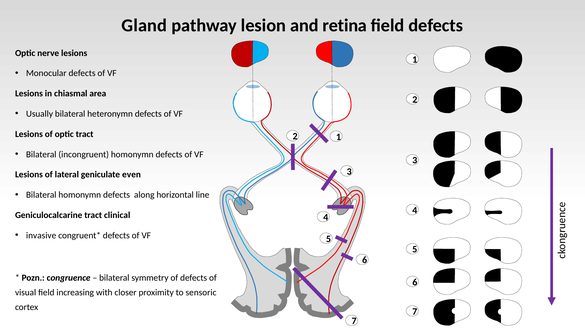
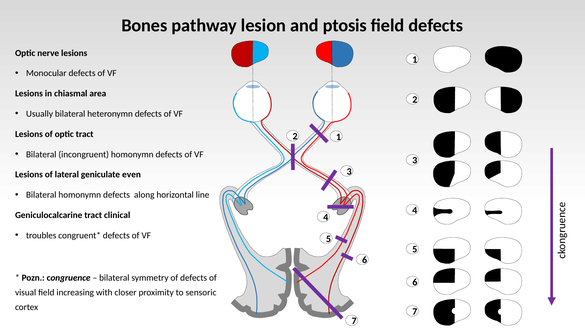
Gland: Gland -> Bones
retina: retina -> ptosis
invasive: invasive -> troubles
